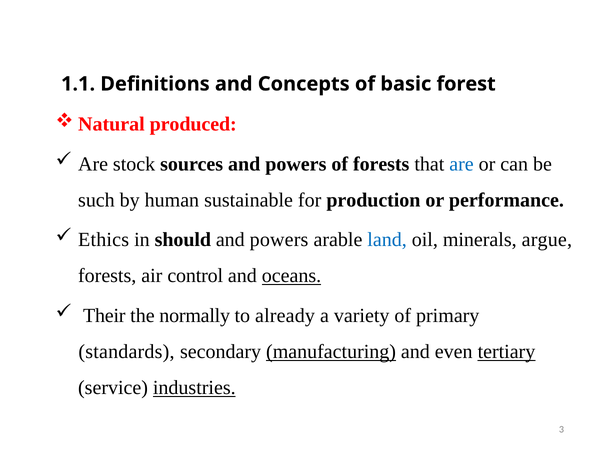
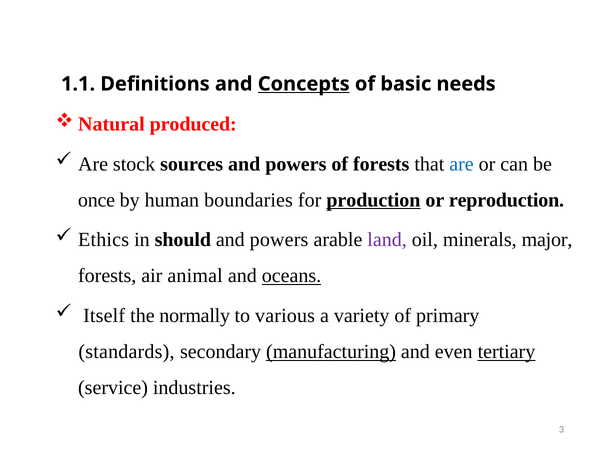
Concepts underline: none -> present
forest: forest -> needs
such: such -> once
sustainable: sustainable -> boundaries
production underline: none -> present
performance: performance -> reproduction
land colour: blue -> purple
argue: argue -> major
control: control -> animal
Their: Their -> Itself
already: already -> various
industries underline: present -> none
